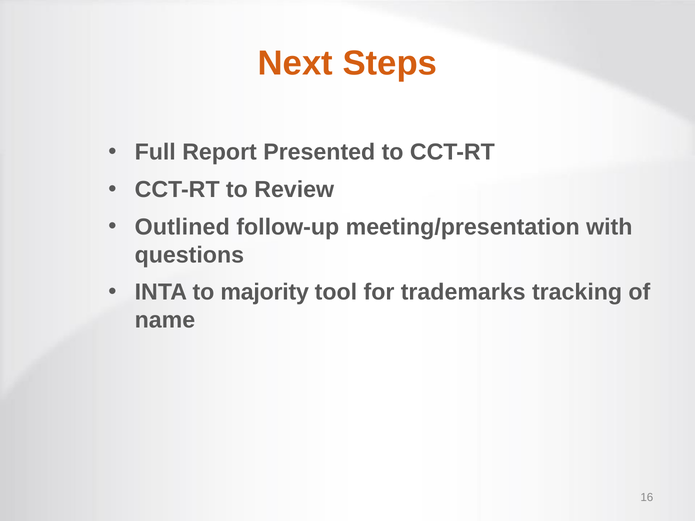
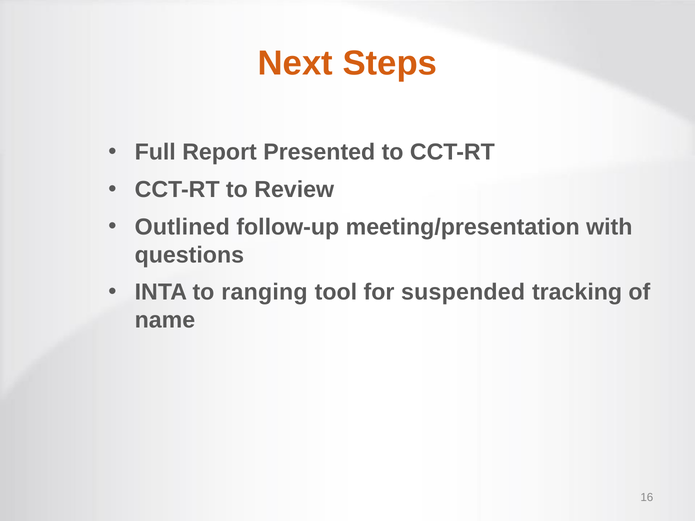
majority: majority -> ranging
trademarks: trademarks -> suspended
